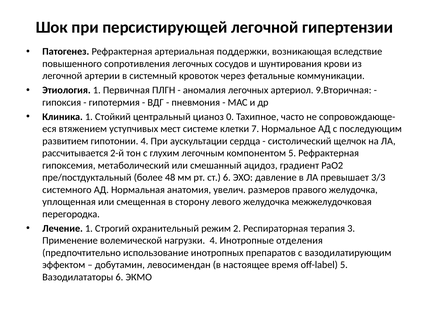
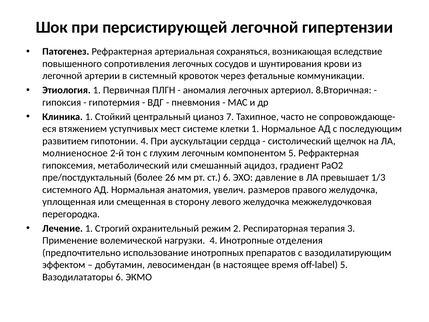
поддержки: поддержки -> сохраняться
9.Вторичная: 9.Вторичная -> 8.Вторичная
0: 0 -> 7
клетки 7: 7 -> 1
рассчитывается: рассчитывается -> молниеносное
48: 48 -> 26
3/3: 3/3 -> 1/3
